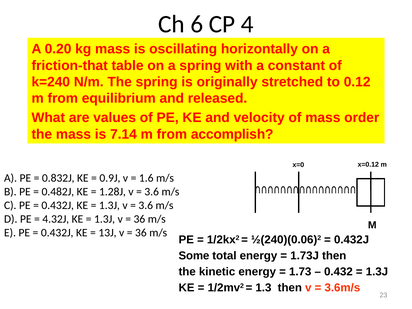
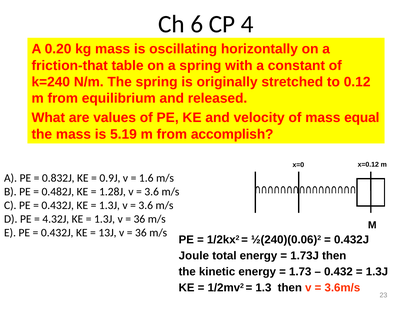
order: order -> equal
7.14: 7.14 -> 5.19
Some: Some -> Joule
